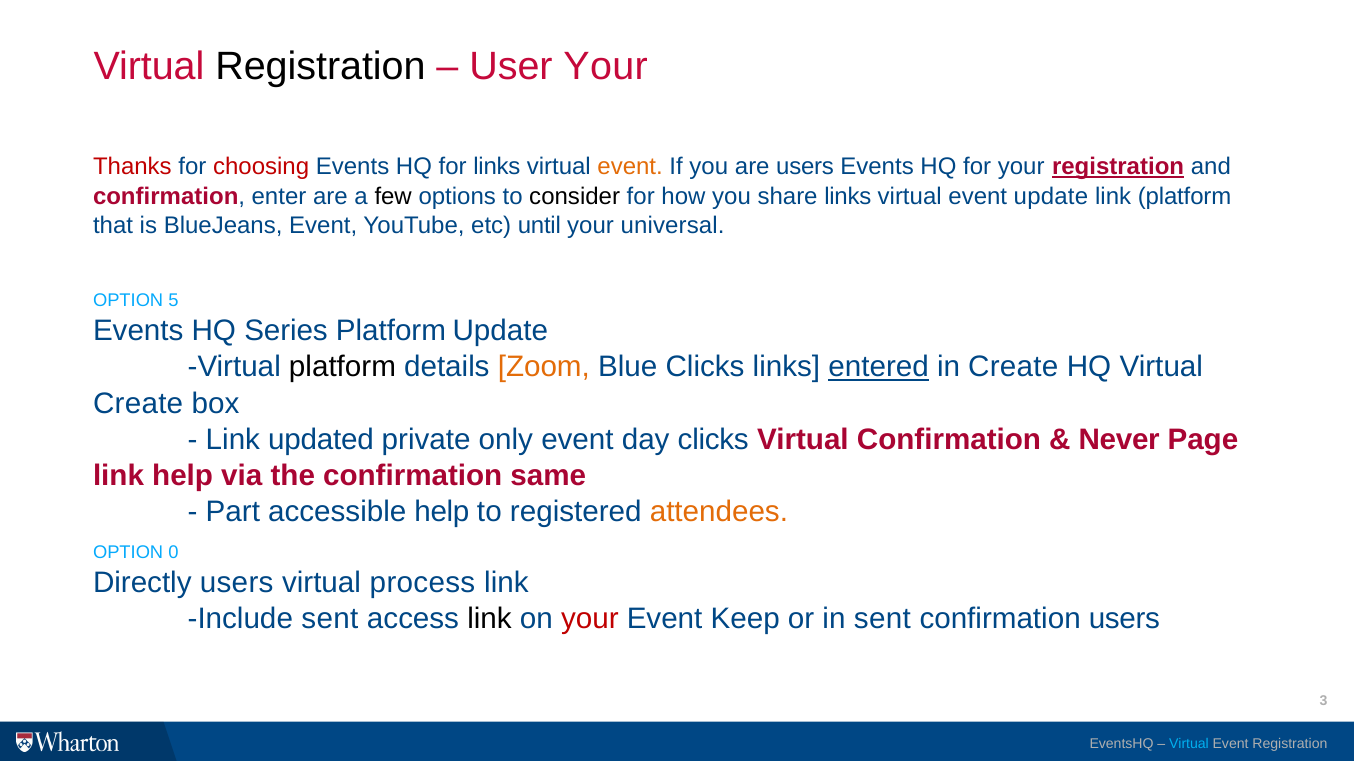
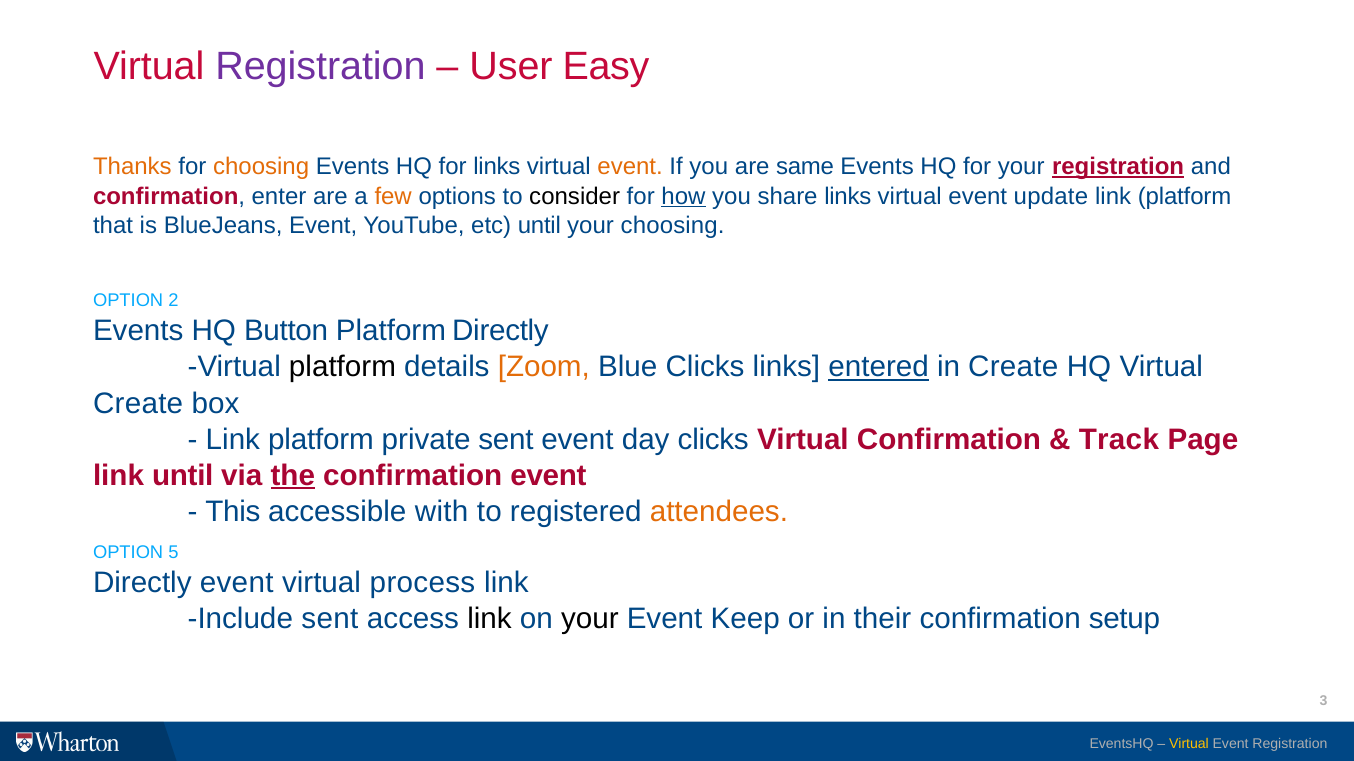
Registration at (320, 67) colour: black -> purple
User Your: Your -> Easy
Thanks colour: red -> orange
choosing at (261, 167) colour: red -> orange
are users: users -> same
few colour: black -> orange
how underline: none -> present
your universal: universal -> choosing
5: 5 -> 2
Series: Series -> Button
Platform Update: Update -> Directly
updated at (321, 440): updated -> platform
private only: only -> sent
Never: Never -> Track
link help: help -> until
the underline: none -> present
confirmation same: same -> event
Part: Part -> This
accessible help: help -> with
0: 0 -> 5
Directly users: users -> event
your at (590, 619) colour: red -> black
in sent: sent -> their
confirmation users: users -> setup
Virtual at (1189, 745) colour: light blue -> yellow
